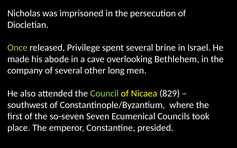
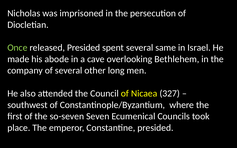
released Privilege: Privilege -> Presided
brine: brine -> same
Council colour: light green -> white
829: 829 -> 327
